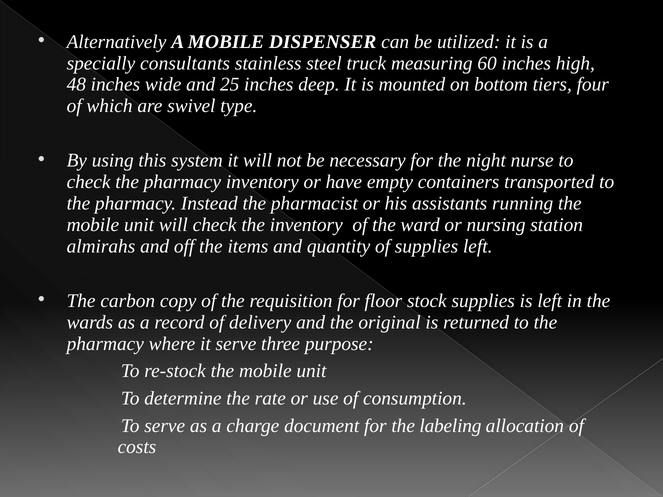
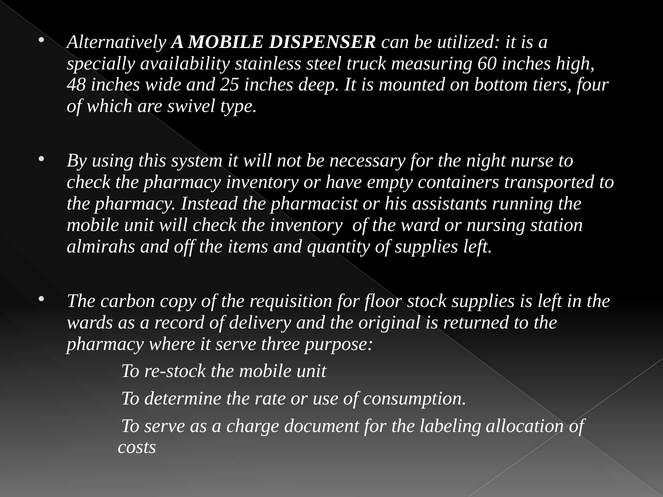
consultants: consultants -> availability
